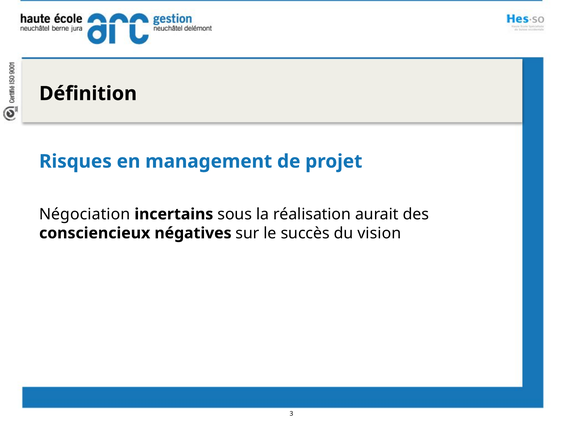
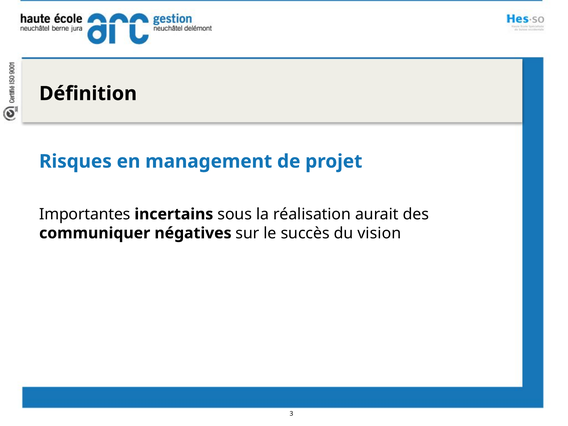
Négociation: Négociation -> Importantes
consciencieux: consciencieux -> communiquer
